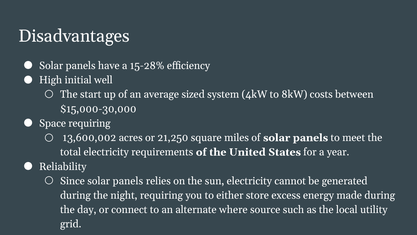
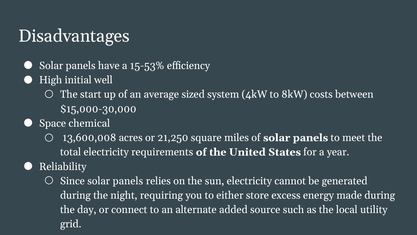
15-28%: 15-28% -> 15-53%
Space requiring: requiring -> chemical
13,600,002: 13,600,002 -> 13,600,008
where: where -> added
